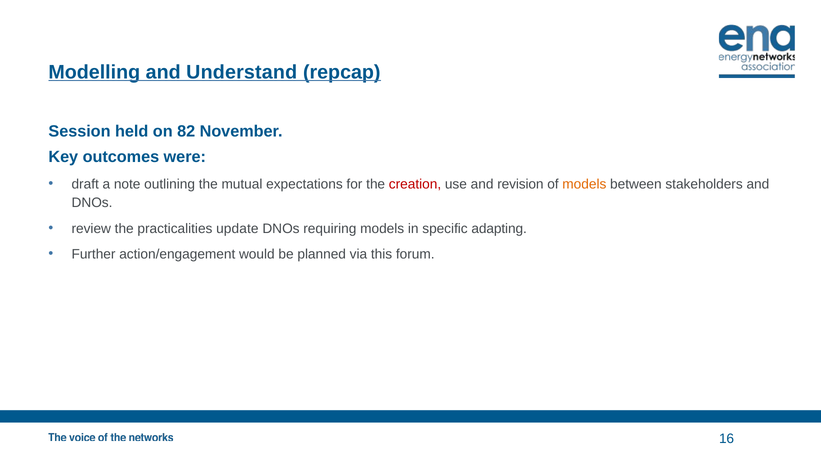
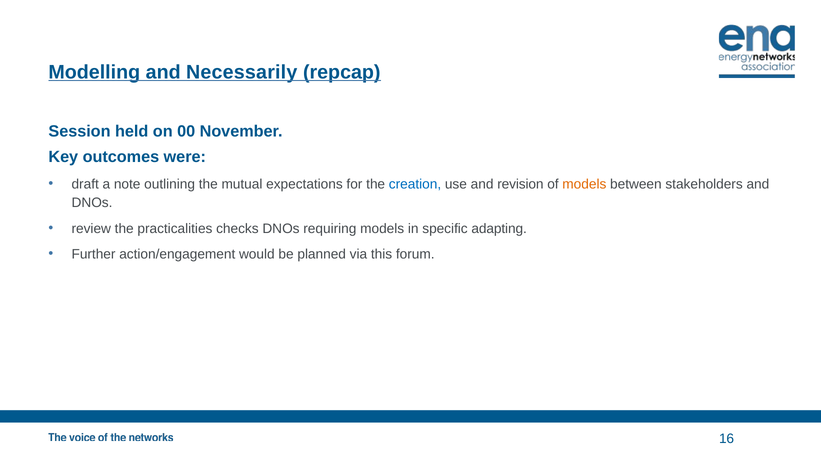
Understand: Understand -> Necessarily
82: 82 -> 00
creation colour: red -> blue
update: update -> checks
